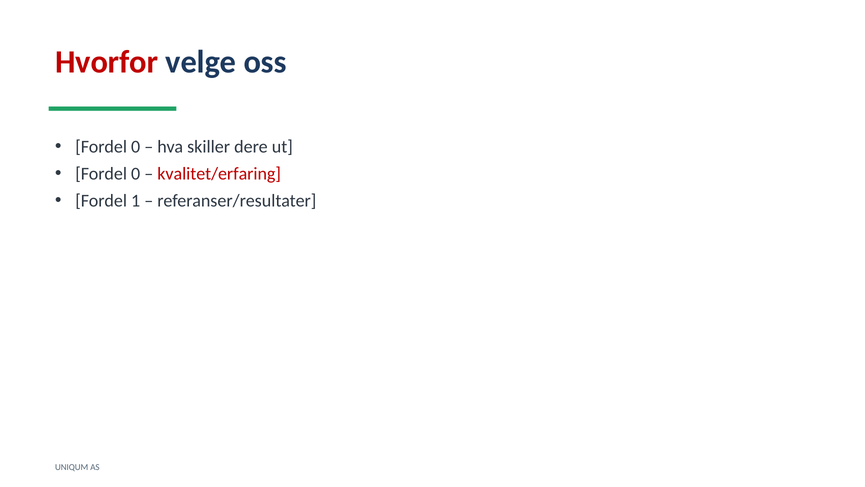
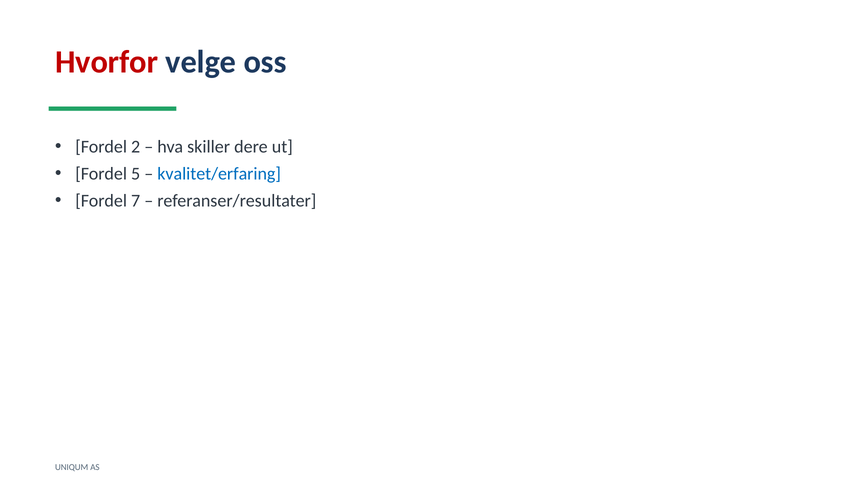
0 at (136, 147): 0 -> 2
0 at (136, 174): 0 -> 5
kvalitet/erfaring colour: red -> blue
1: 1 -> 7
